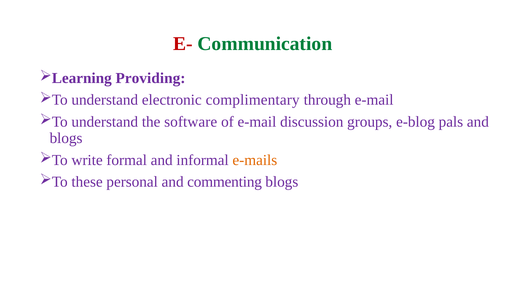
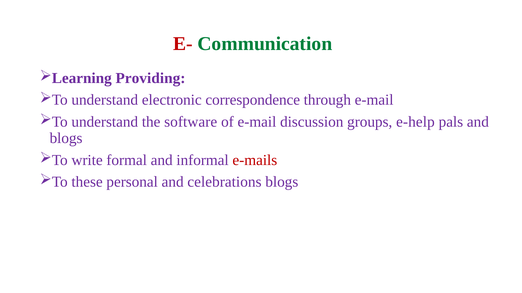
complimentary: complimentary -> correspondence
e-blog: e-blog -> e-help
e-mails colour: orange -> red
commenting: commenting -> celebrations
